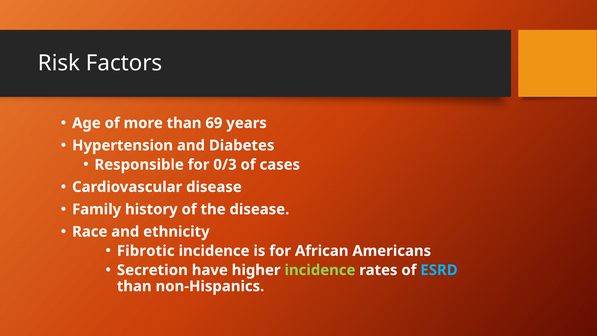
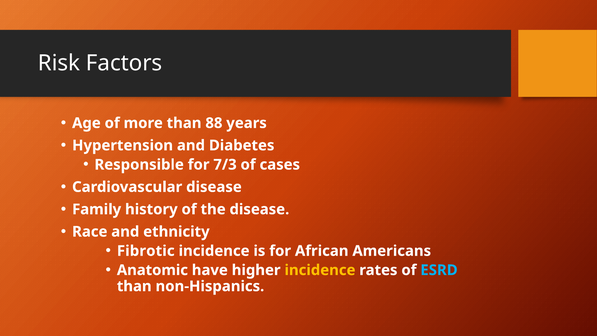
69: 69 -> 88
0/3: 0/3 -> 7/3
Secretion: Secretion -> Anatomic
incidence at (320, 270) colour: light green -> yellow
